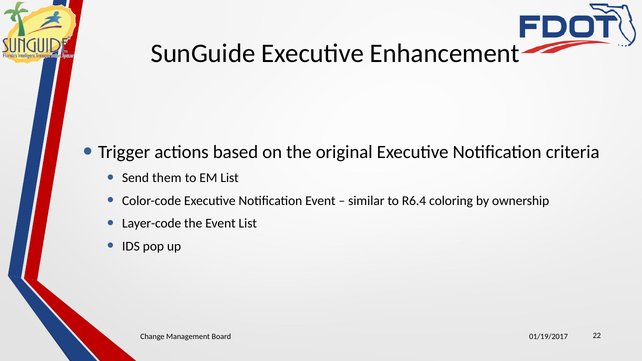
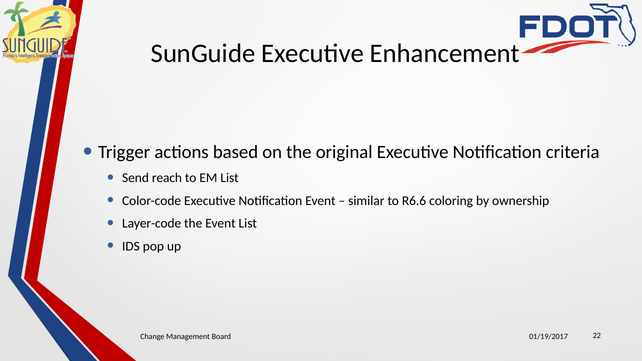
them: them -> reach
R6.4: R6.4 -> R6.6
